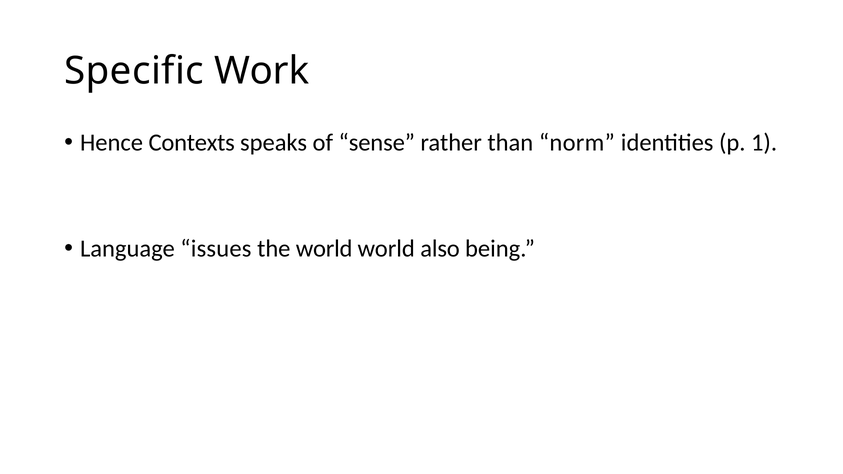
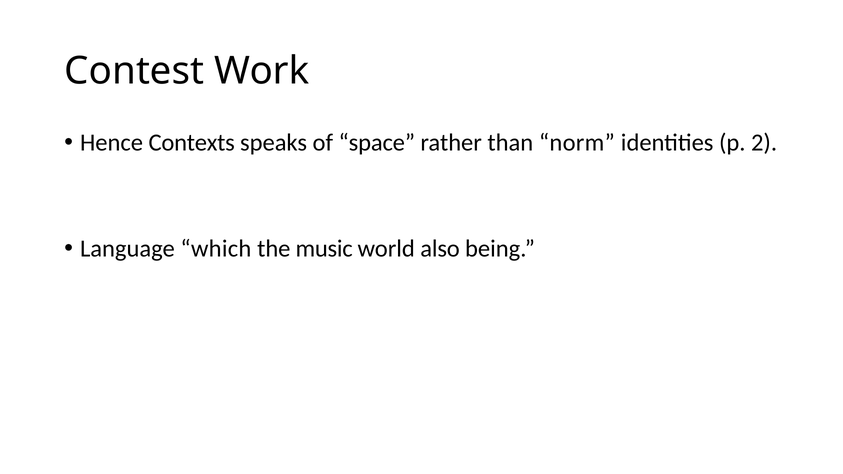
Specific: Specific -> Contest
sense: sense -> space
1: 1 -> 2
issues: issues -> which
the world: world -> music
